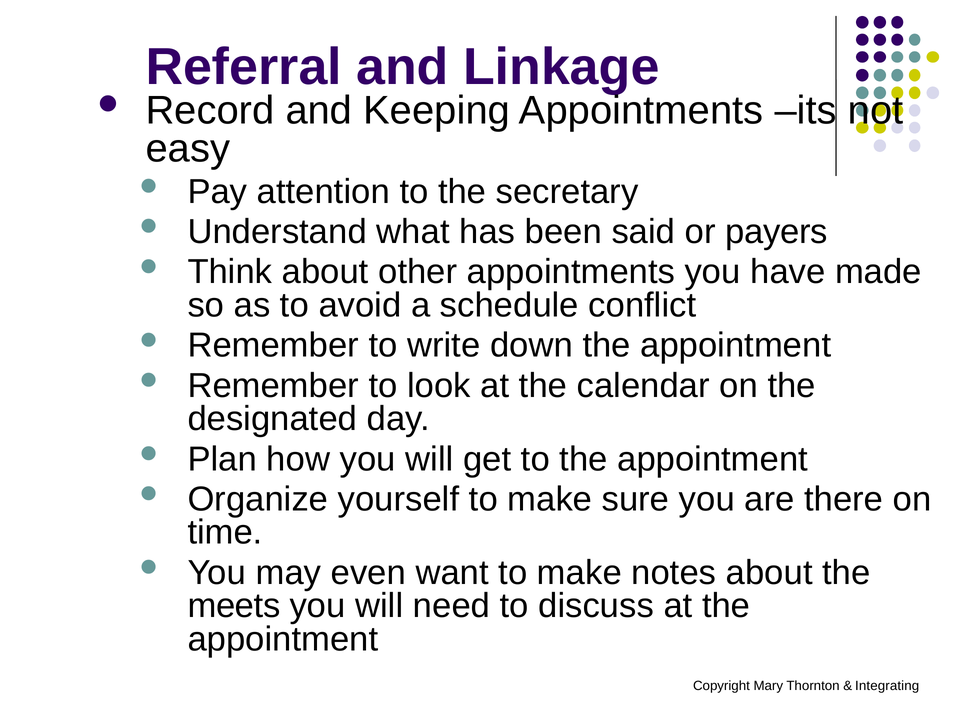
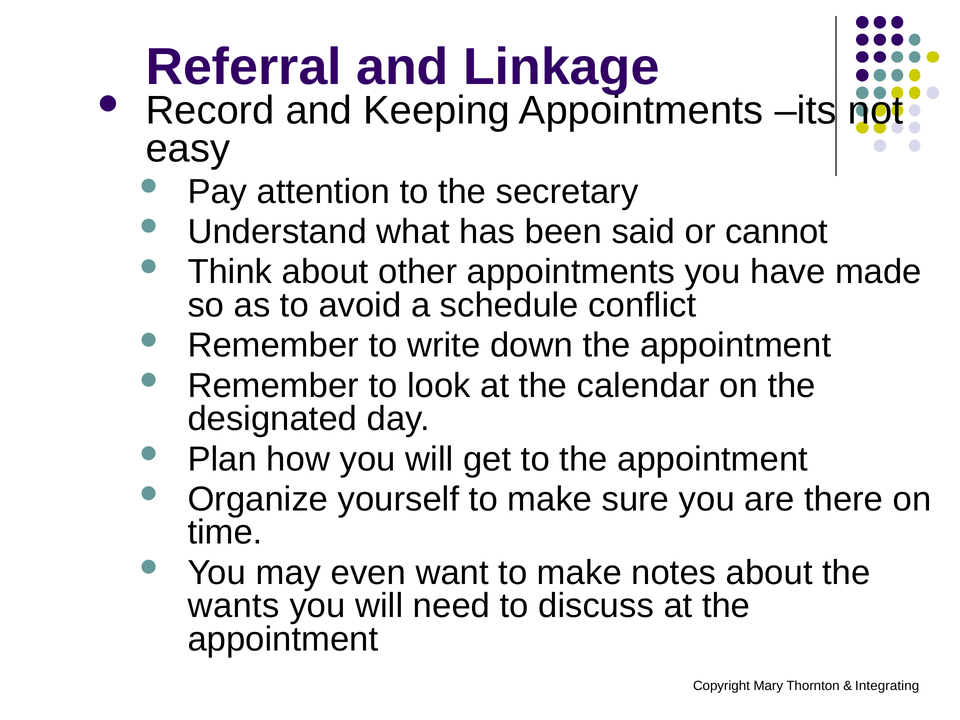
payers: payers -> cannot
meets: meets -> wants
